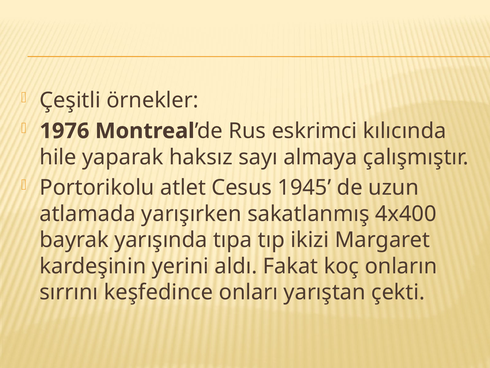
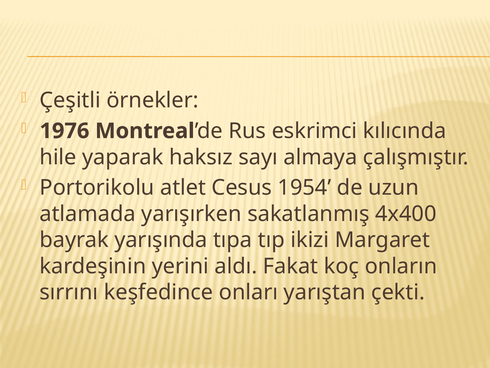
1945: 1945 -> 1954
